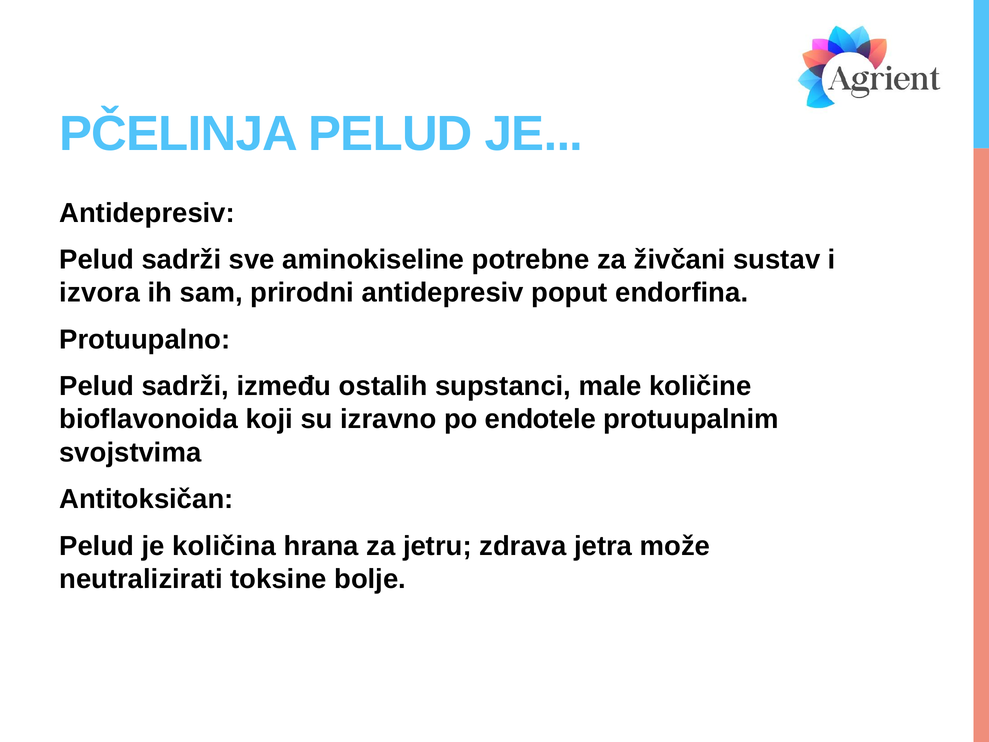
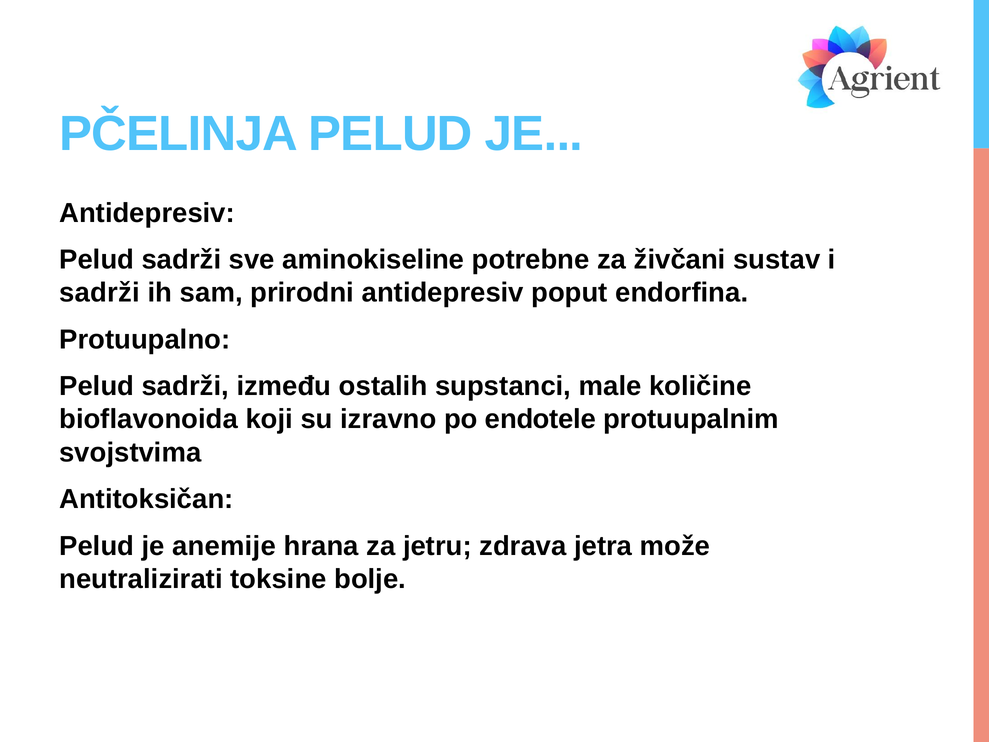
izvora at (100, 293): izvora -> sadrži
količina: količina -> anemije
